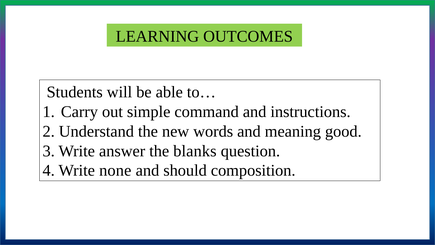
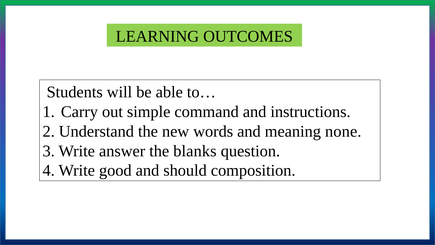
good: good -> none
none: none -> good
